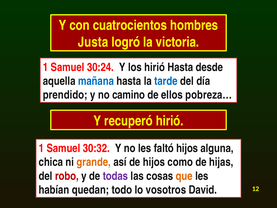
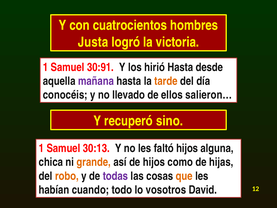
30:24: 30:24 -> 30:91
mañana colour: blue -> purple
tarde colour: blue -> orange
prendido: prendido -> conocéis
camino: camino -> llevado
pobreza…: pobreza… -> salieron…
recuperó hirió: hirió -> sino
30:32: 30:32 -> 30:13
robo colour: red -> orange
quedan: quedan -> cuando
